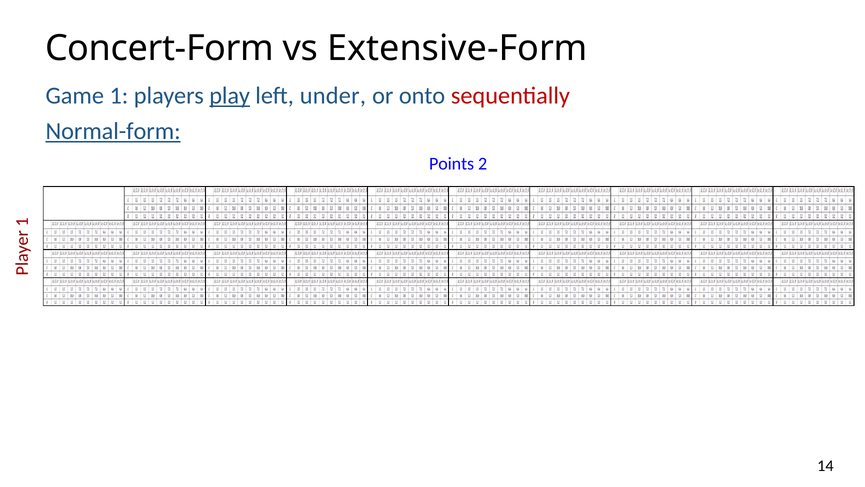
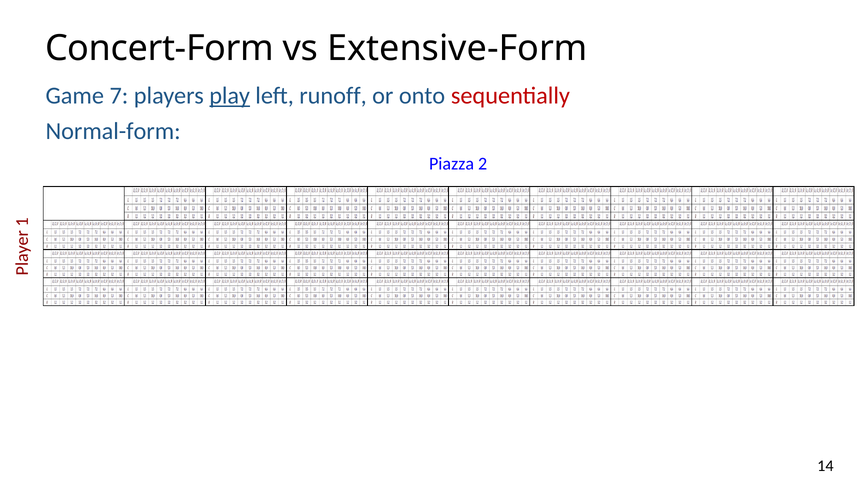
Game 1: 1 -> 7
under: under -> runoff
Normal-form underline: present -> none
Points: Points -> Piazza
